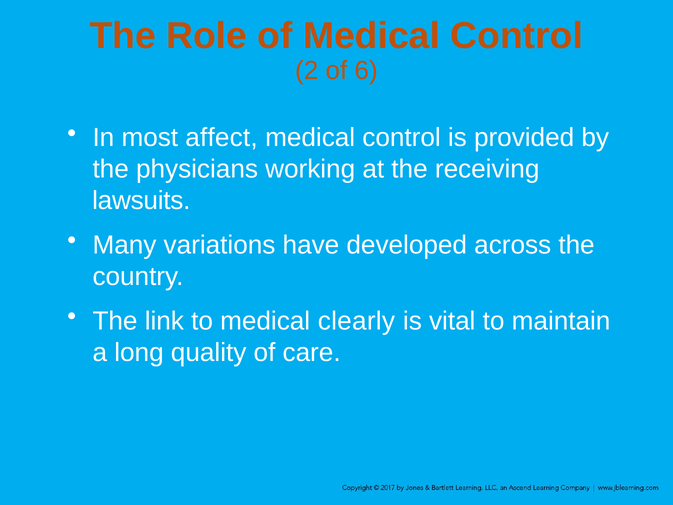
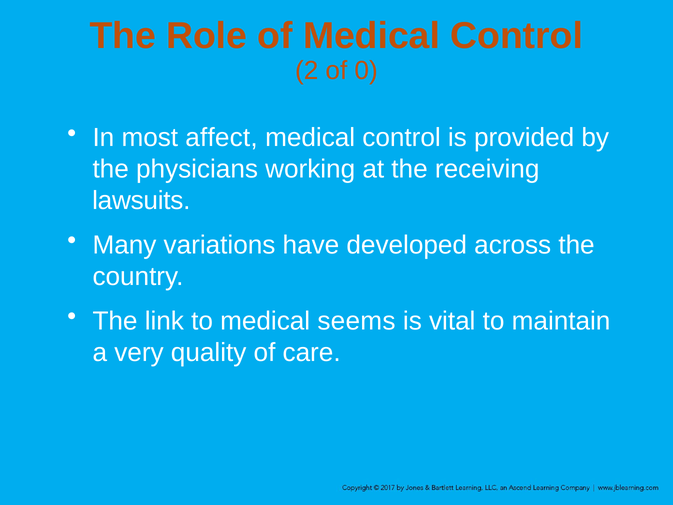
6: 6 -> 0
clearly: clearly -> seems
long: long -> very
